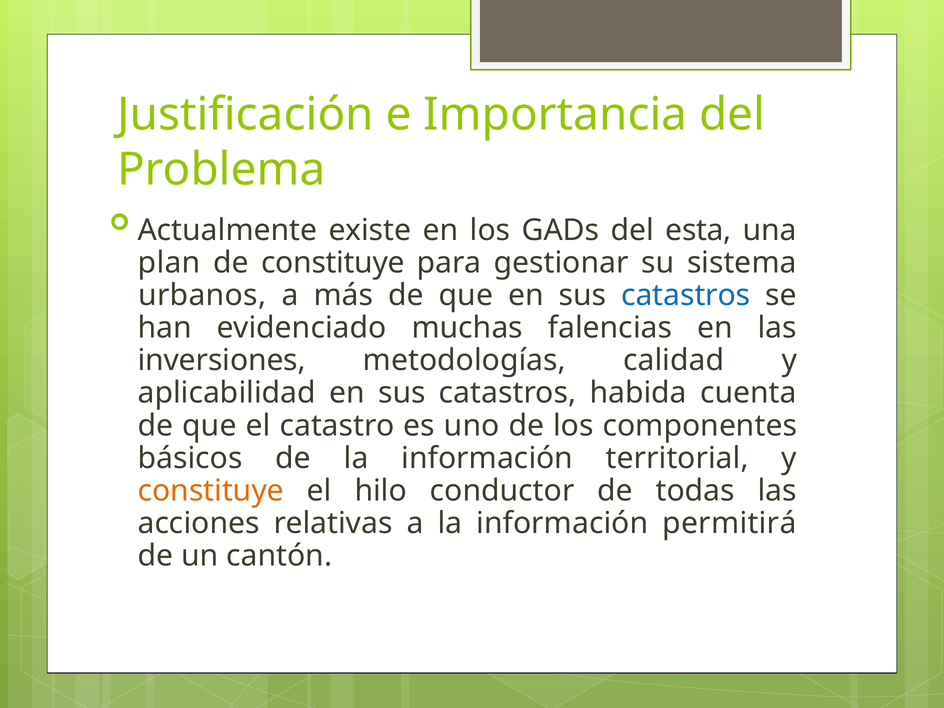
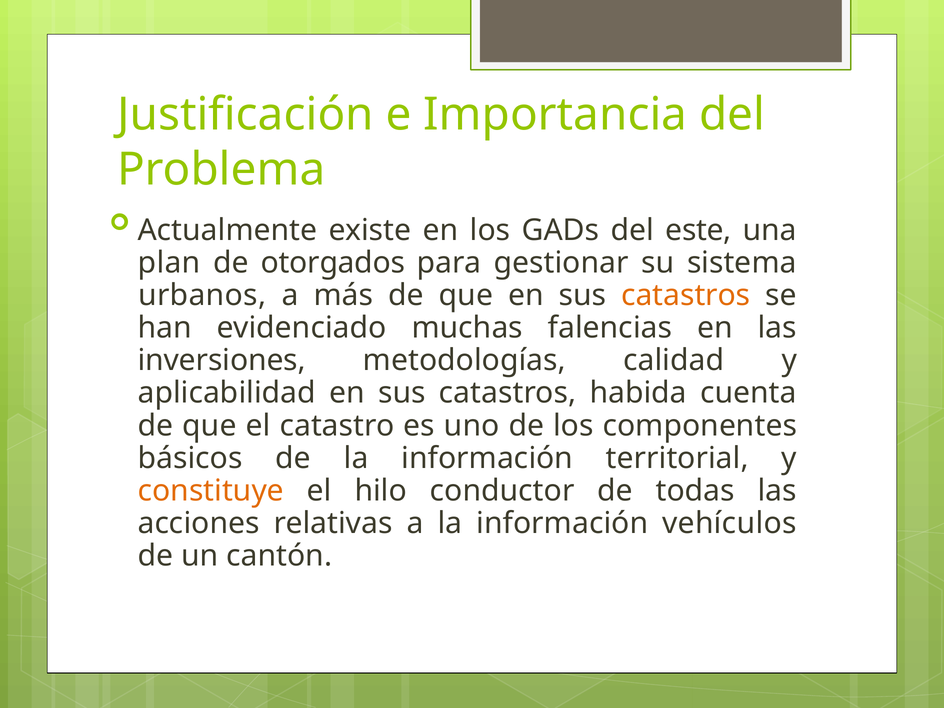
esta: esta -> este
de constituye: constituye -> otorgados
catastros at (686, 295) colour: blue -> orange
permitirá: permitirá -> vehículos
